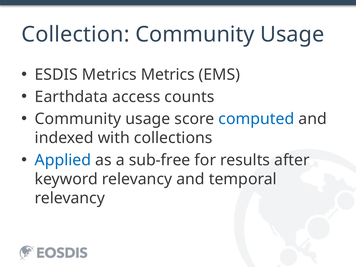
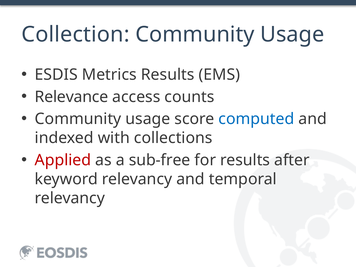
Metrics Metrics: Metrics -> Results
Earthdata: Earthdata -> Relevance
Applied colour: blue -> red
